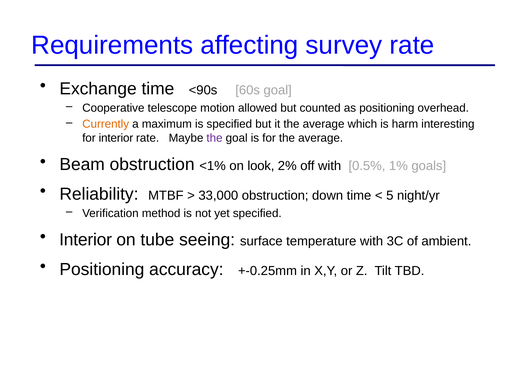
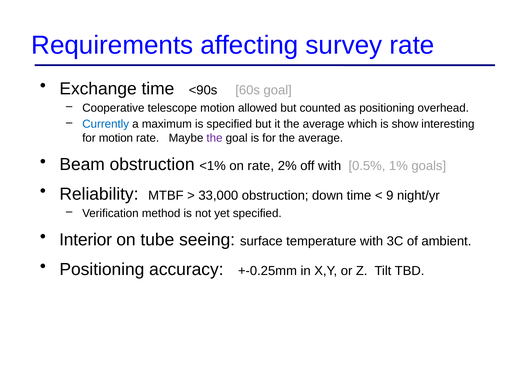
Currently colour: orange -> blue
harm: harm -> show
for interior: interior -> motion
on look: look -> rate
5: 5 -> 9
